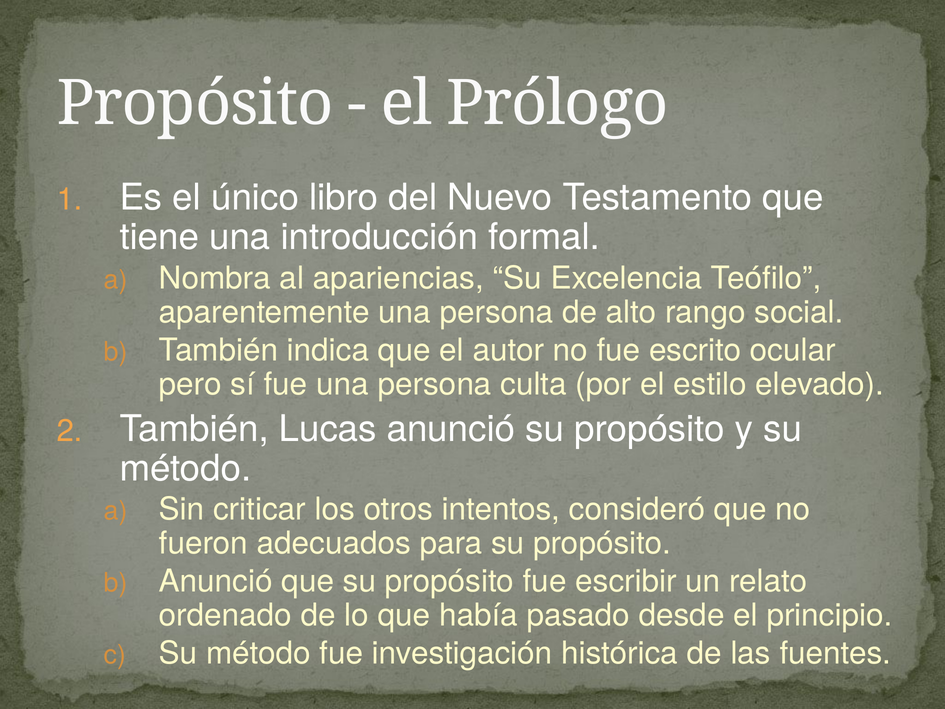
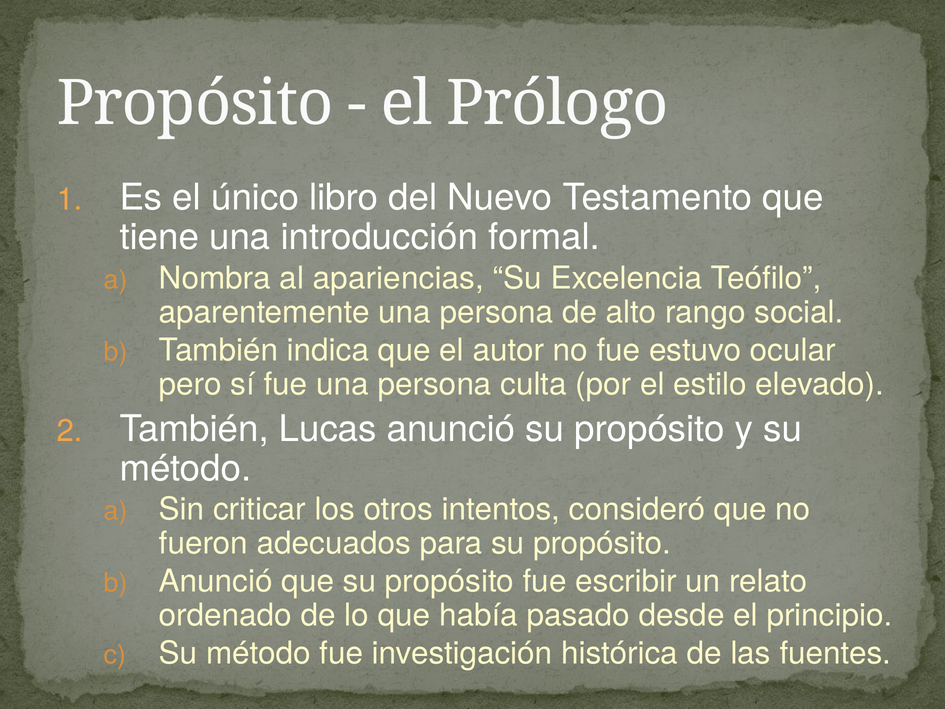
escrito: escrito -> estuvo
